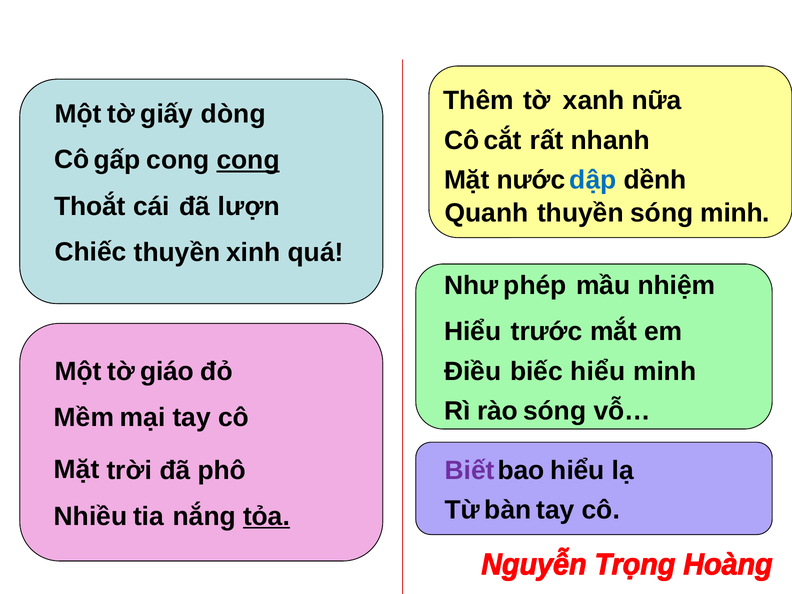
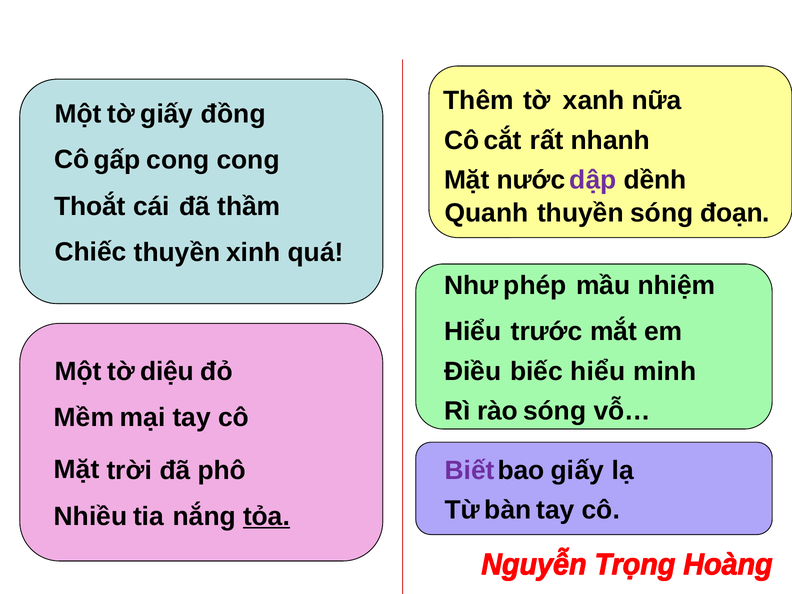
dòng: dòng -> đồng
cong underline: present -> none
dập colour: blue -> purple
lượn: lượn -> thầm
sóng minh: minh -> đoạn
giáo: giáo -> diệu
bao hiểu: hiểu -> giấy
